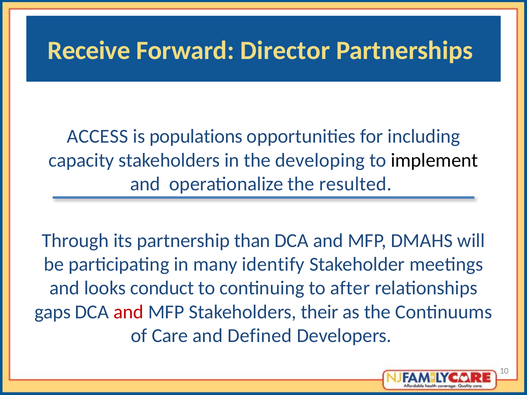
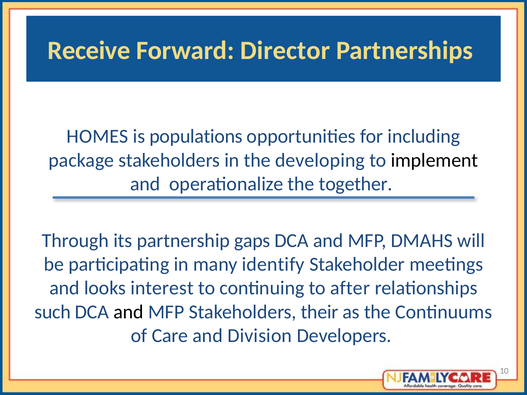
ACCESS: ACCESS -> HOMES
capacity: capacity -> package
resulted: resulted -> together
than: than -> gaps
conduct: conduct -> interest
gaps: gaps -> such
and at (129, 312) colour: red -> black
Defined: Defined -> Division
